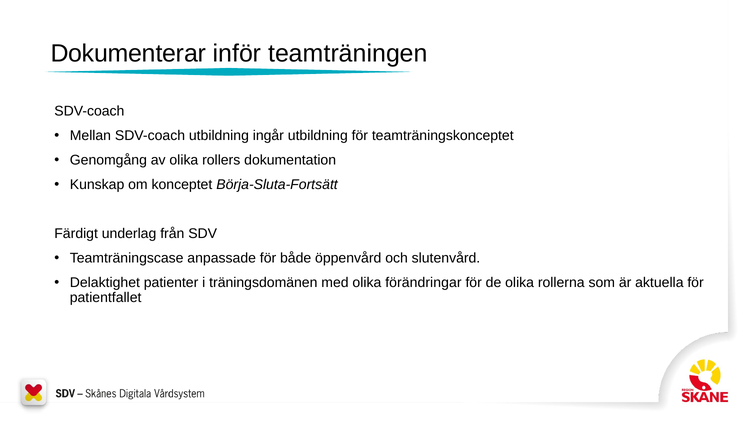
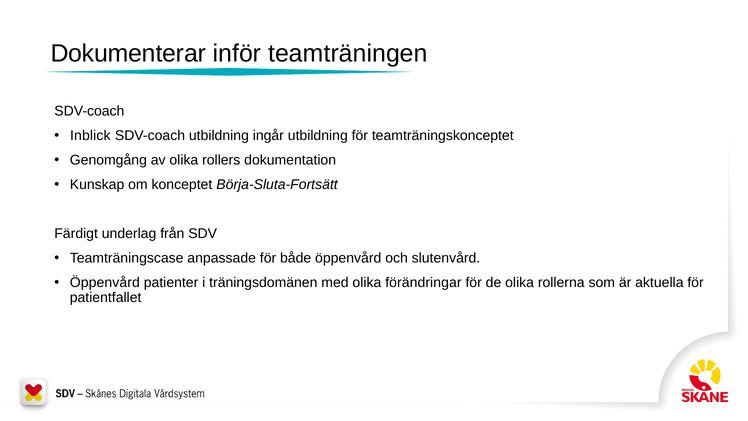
Mellan: Mellan -> Inblick
Delaktighet at (105, 282): Delaktighet -> Öppenvård
